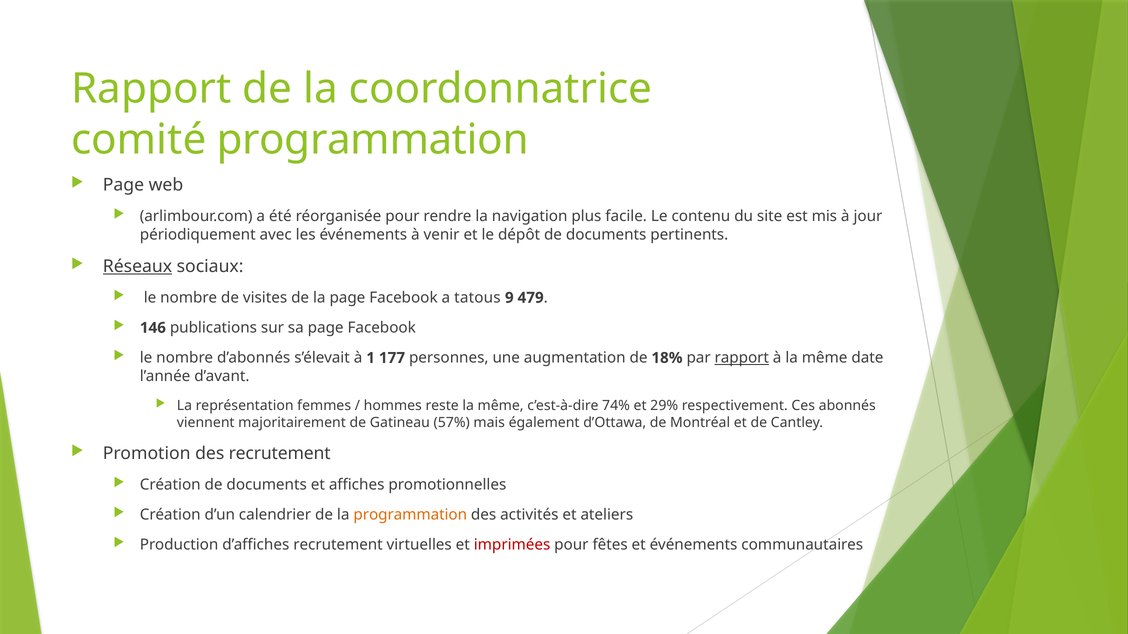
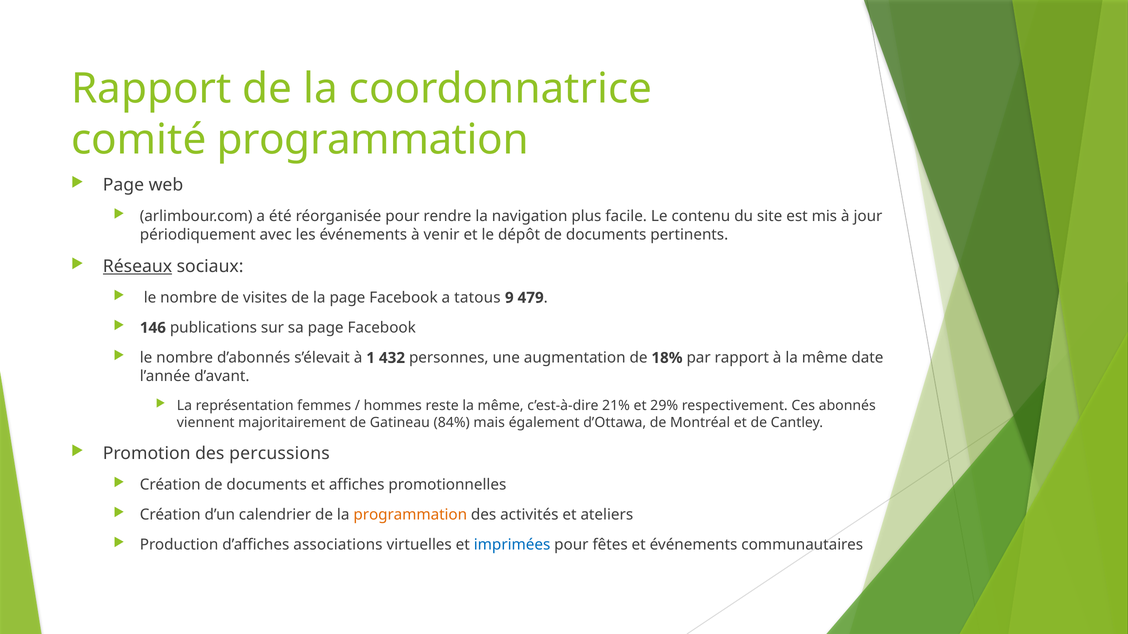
177: 177 -> 432
rapport at (742, 358) underline: present -> none
74%: 74% -> 21%
57%: 57% -> 84%
des recrutement: recrutement -> percussions
d’affiches recrutement: recrutement -> associations
imprimées colour: red -> blue
